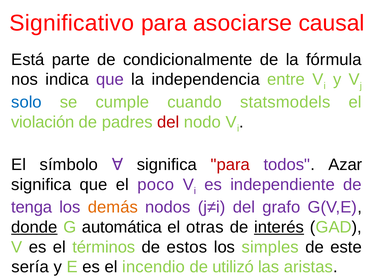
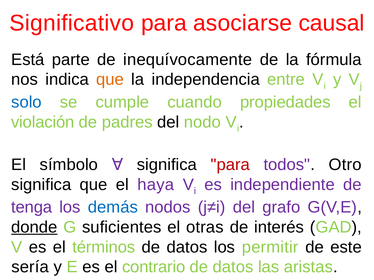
condicionalmente: condicionalmente -> inequívocamente
que at (110, 80) colour: purple -> orange
statsmodels: statsmodels -> propiedades
del at (168, 122) colour: red -> black
Azar: Azar -> Otro
poco: poco -> haya
demás colour: orange -> blue
automática: automática -> suficientes
interés underline: present -> none
estos at (187, 248): estos -> datos
simples: simples -> permitir
incendio: incendio -> contrario
utilizó at (233, 267): utilizó -> datos
